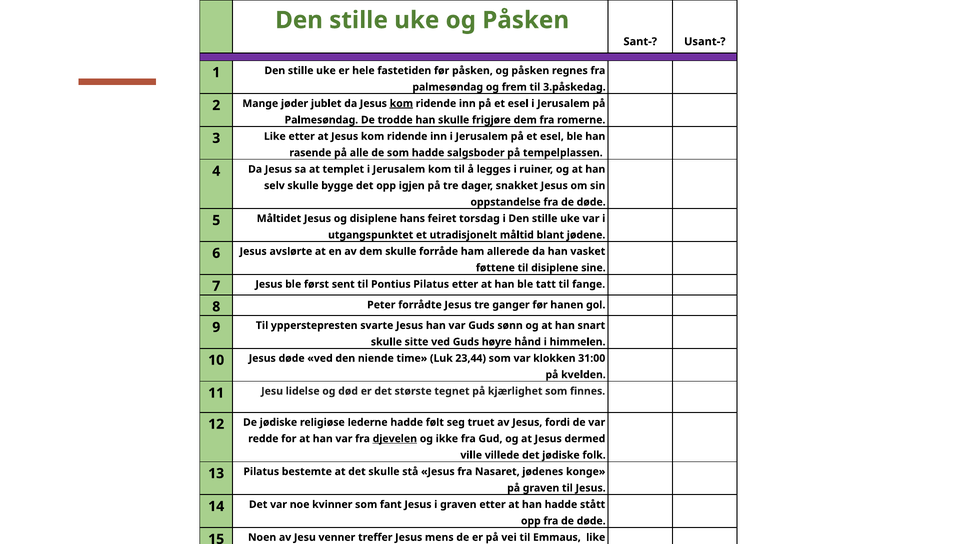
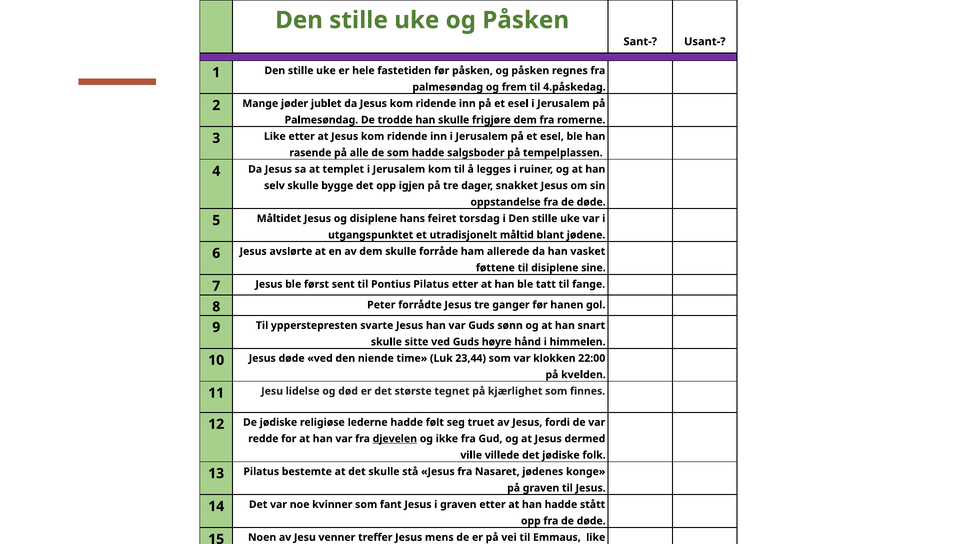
3.påskedag: 3.påskedag -> 4.påskedag
kom at (401, 103) underline: present -> none
31:00: 31:00 -> 22:00
